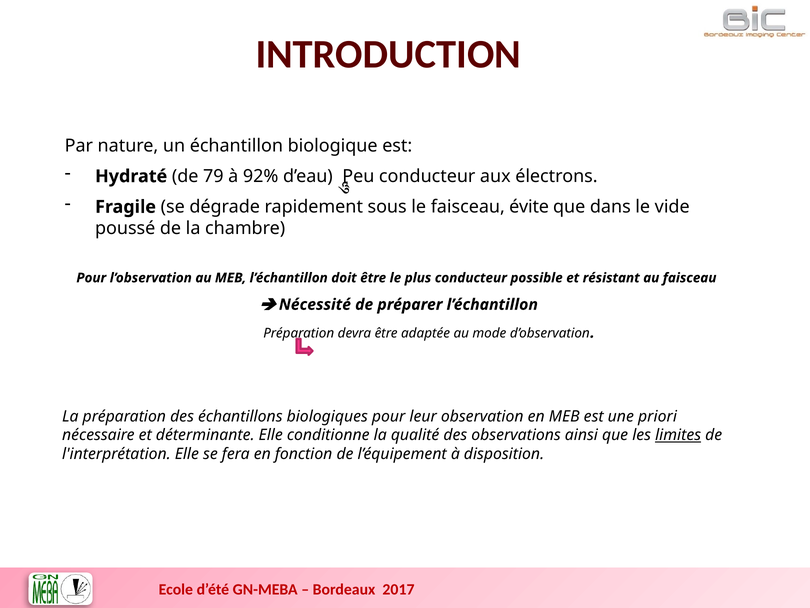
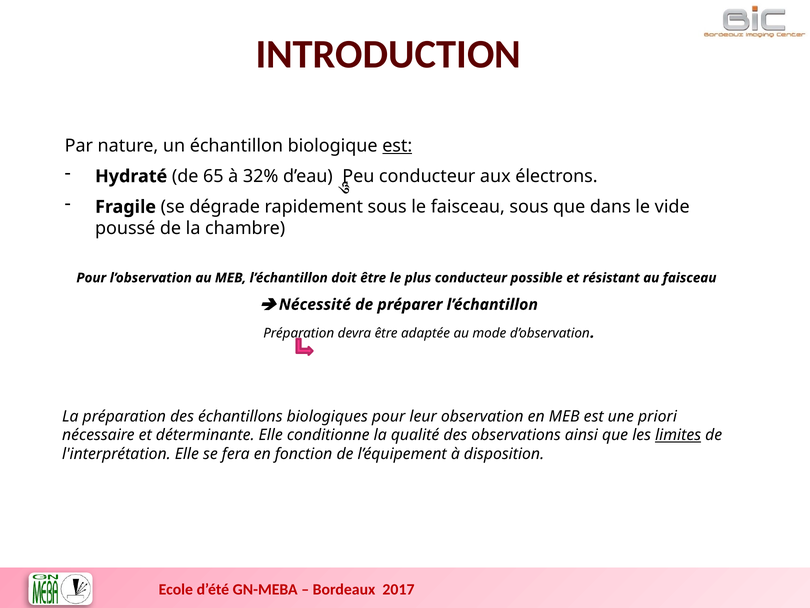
est at (397, 146) underline: none -> present
79: 79 -> 65
92%: 92% -> 32%
faisceau évite: évite -> sous
